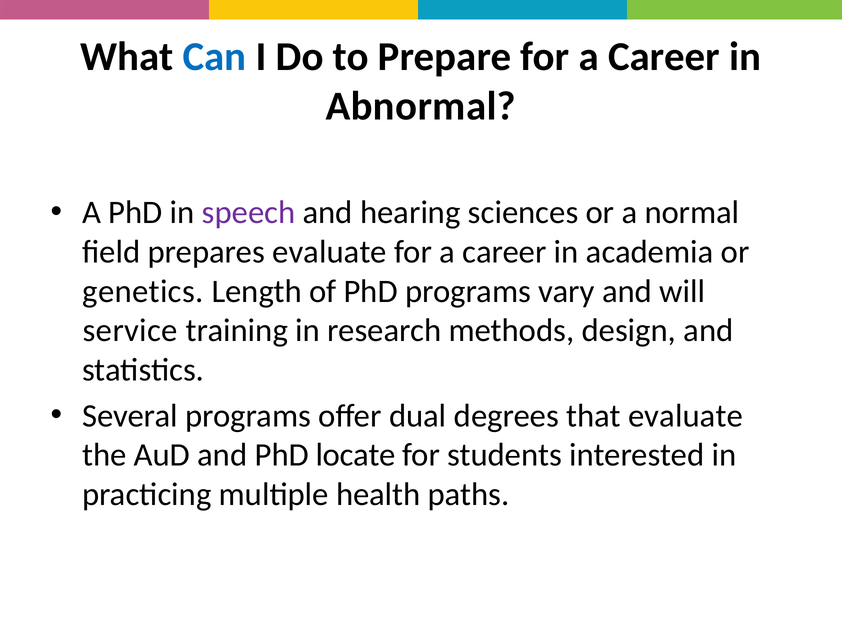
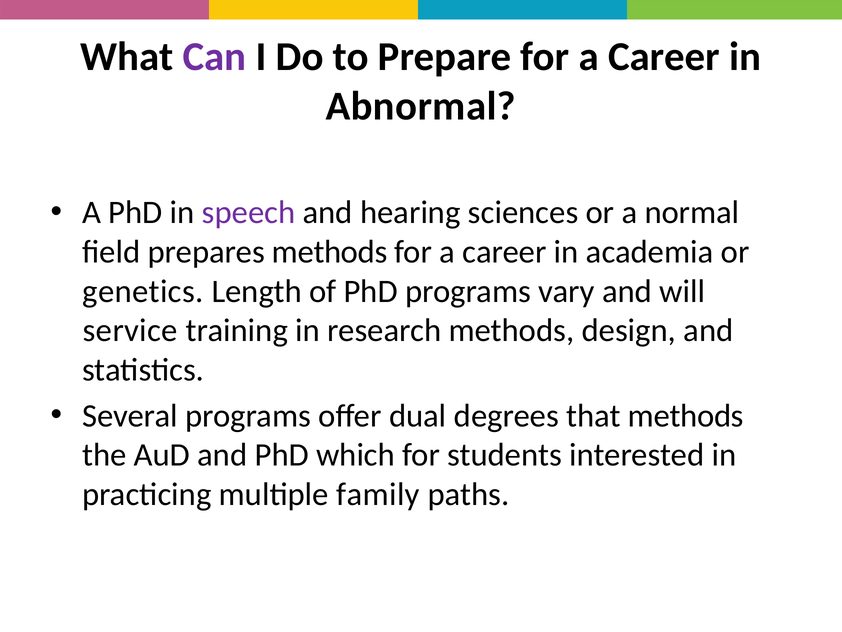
Can colour: blue -> purple
prepares evaluate: evaluate -> methods
that evaluate: evaluate -> methods
locate: locate -> which
health: health -> family
